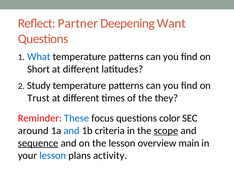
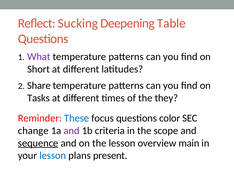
Partner: Partner -> Sucking
Want: Want -> Table
What colour: blue -> purple
Study: Study -> Share
Trust: Trust -> Tasks
around: around -> change
and at (72, 131) colour: blue -> purple
scope underline: present -> none
activity: activity -> present
